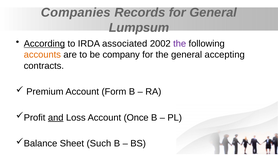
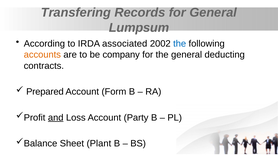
Companies: Companies -> Transfering
According underline: present -> none
the at (180, 44) colour: purple -> blue
accepting: accepting -> deducting
Premium: Premium -> Prepared
Once: Once -> Party
Such: Such -> Plant
